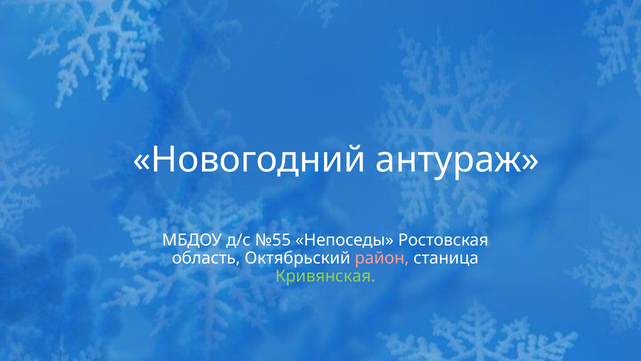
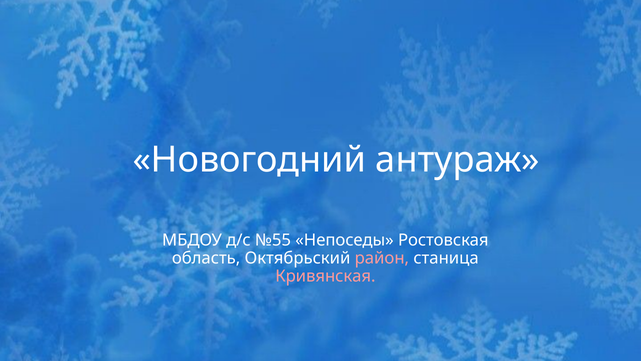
Кривянская colour: light green -> pink
